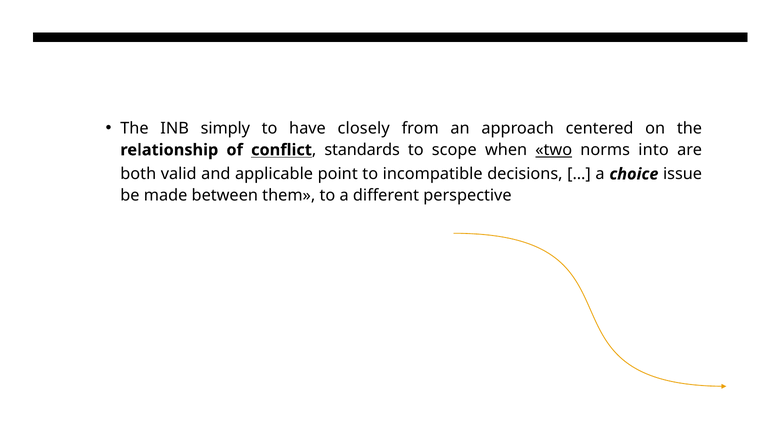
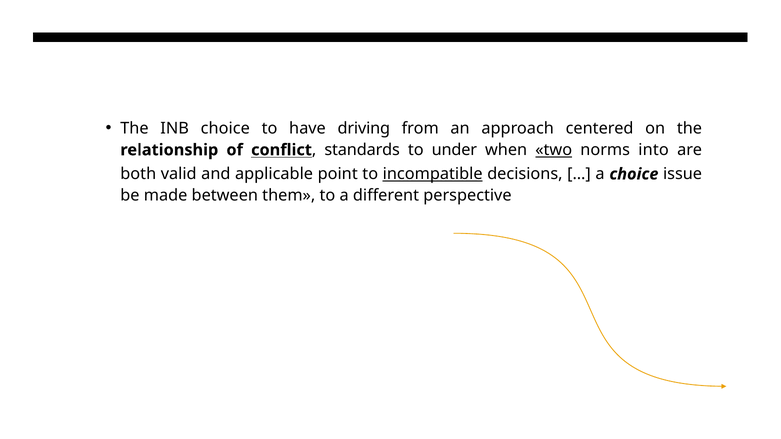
INB simply: simply -> choice
closely: closely -> driving
scope: scope -> under
incompatible underline: none -> present
